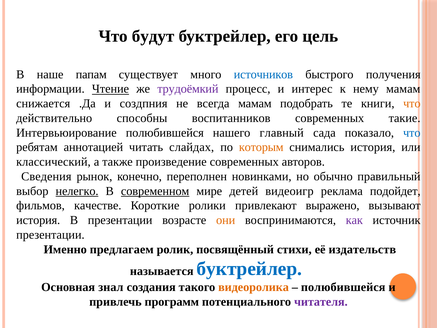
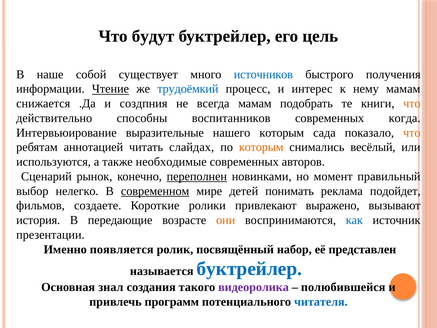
папам: папам -> собой
трудоёмкий colour: purple -> blue
такие: такие -> когда
Интервьюирование полюбившейся: полюбившейся -> выразительные
нашего главный: главный -> которым
что at (412, 133) colour: blue -> orange
снимались история: история -> весёлый
классический: классический -> используются
произведение: произведение -> необходимые
Сведения: Сведения -> Сценарий
переполнен underline: none -> present
обычно: обычно -> момент
нелегко underline: present -> none
видеоигр: видеоигр -> понимать
качестве: качестве -> создаете
В презентации: презентации -> передающие
как colour: purple -> blue
предлагаем: предлагаем -> появляется
стихи: стихи -> набор
издательств: издательств -> представлен
видеоролика colour: orange -> purple
читателя colour: purple -> blue
